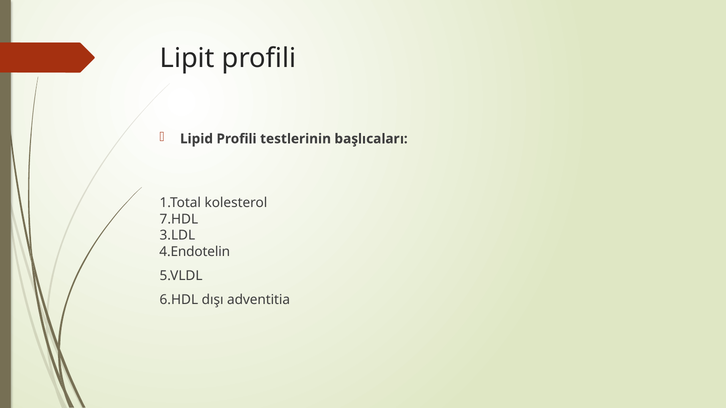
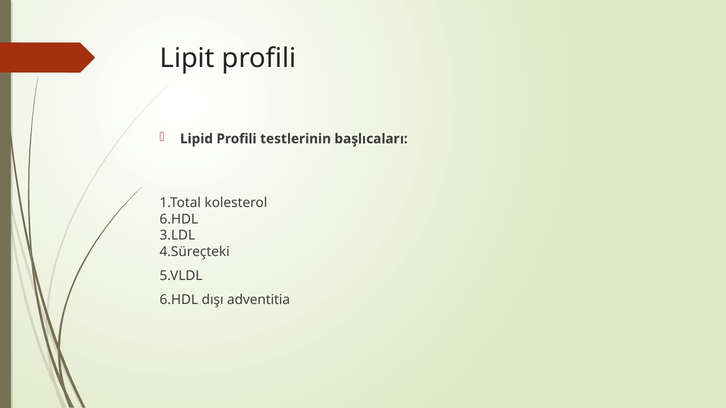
7.HDL at (179, 219): 7.HDL -> 6.HDL
4.Endotelin: 4.Endotelin -> 4.Süreçteki
